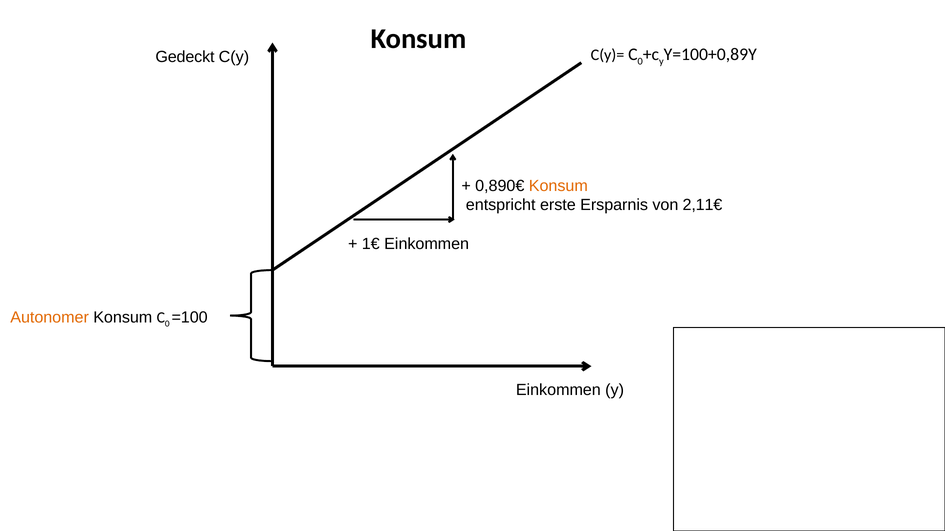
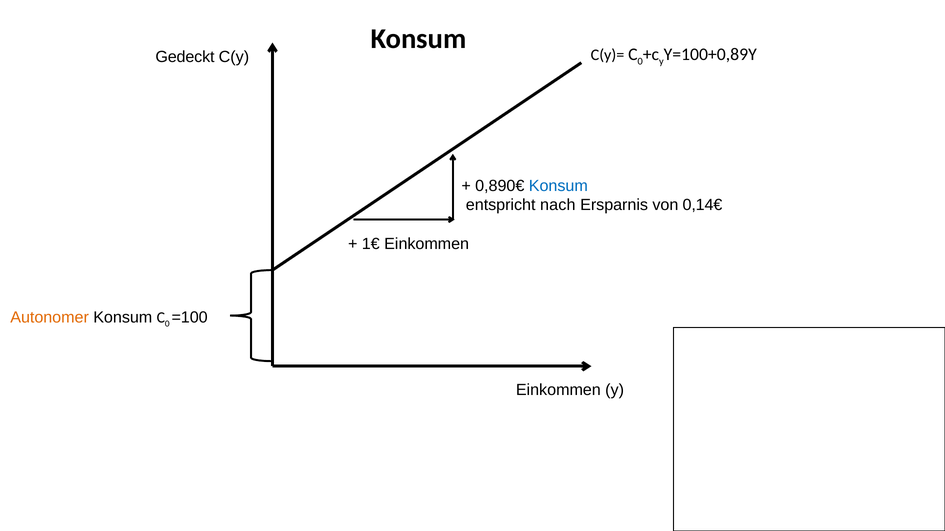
Konsum at (558, 186) colour: orange -> blue
erste: erste -> nach
2,11€: 2,11€ -> 0,14€
